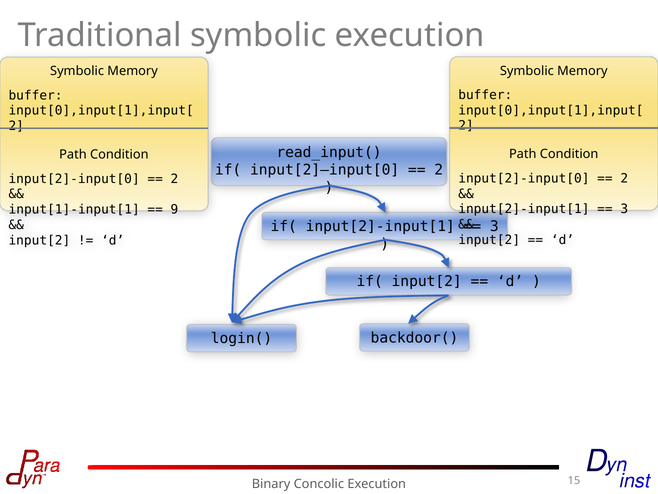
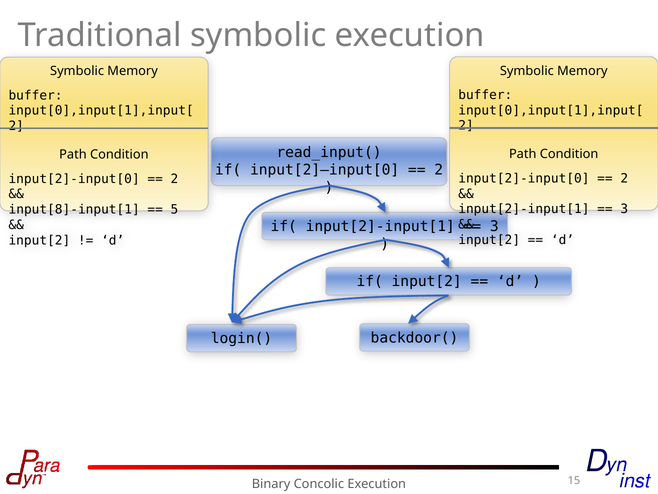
input[1]-input[1: input[1]-input[1 -> input[8]-input[1
9: 9 -> 5
